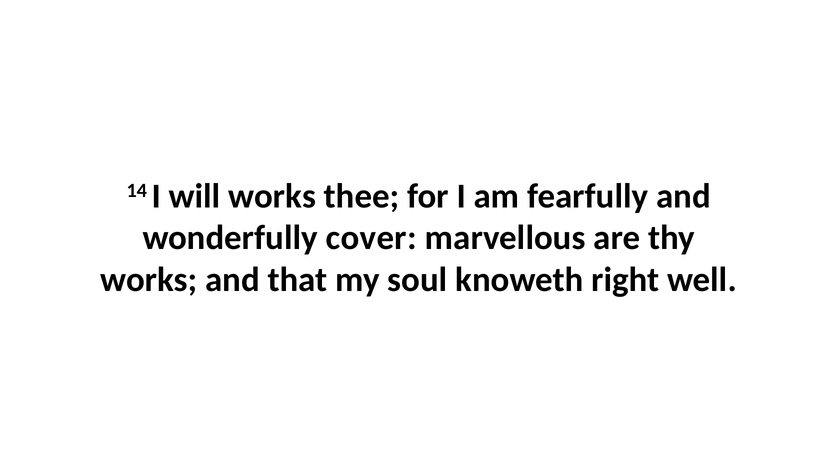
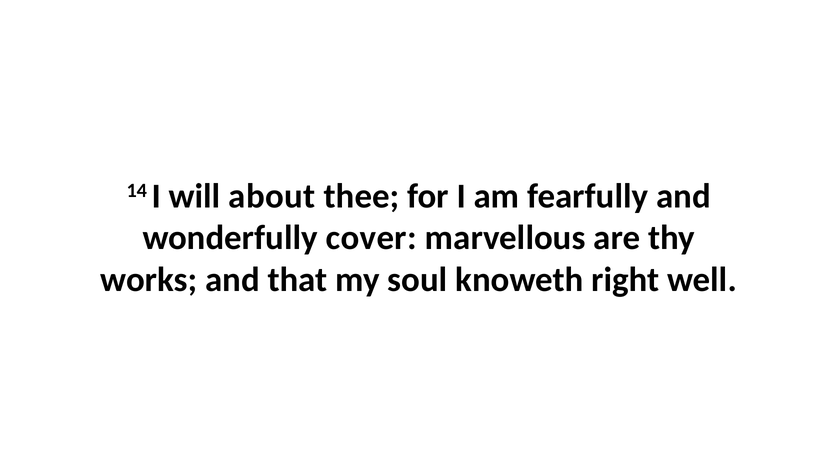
will works: works -> about
